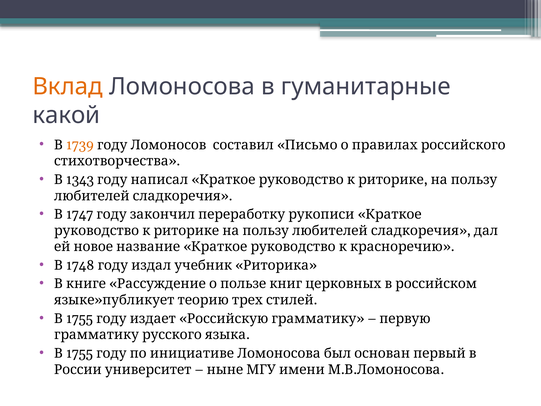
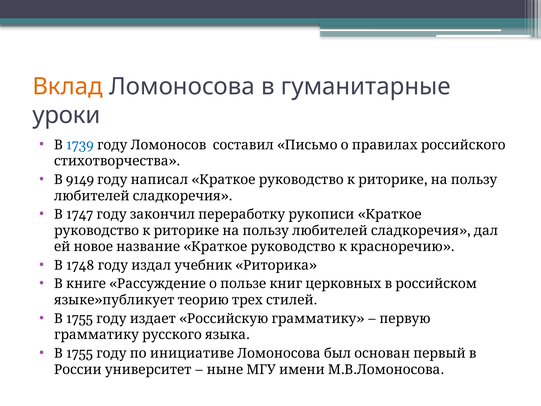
какой: какой -> уроки
1739 colour: orange -> blue
1343: 1343 -> 9149
